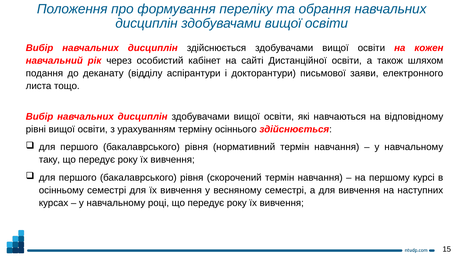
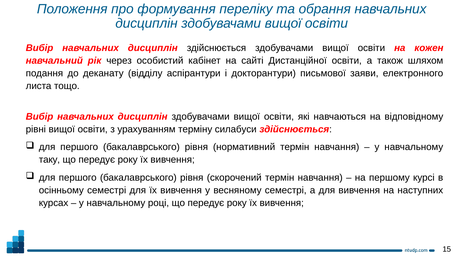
осіннього: осіннього -> силабуси
